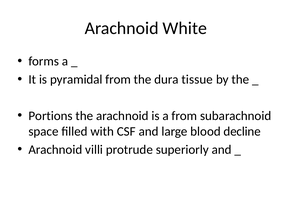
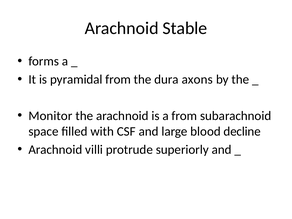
White: White -> Stable
tissue: tissue -> axons
Portions: Portions -> Monitor
